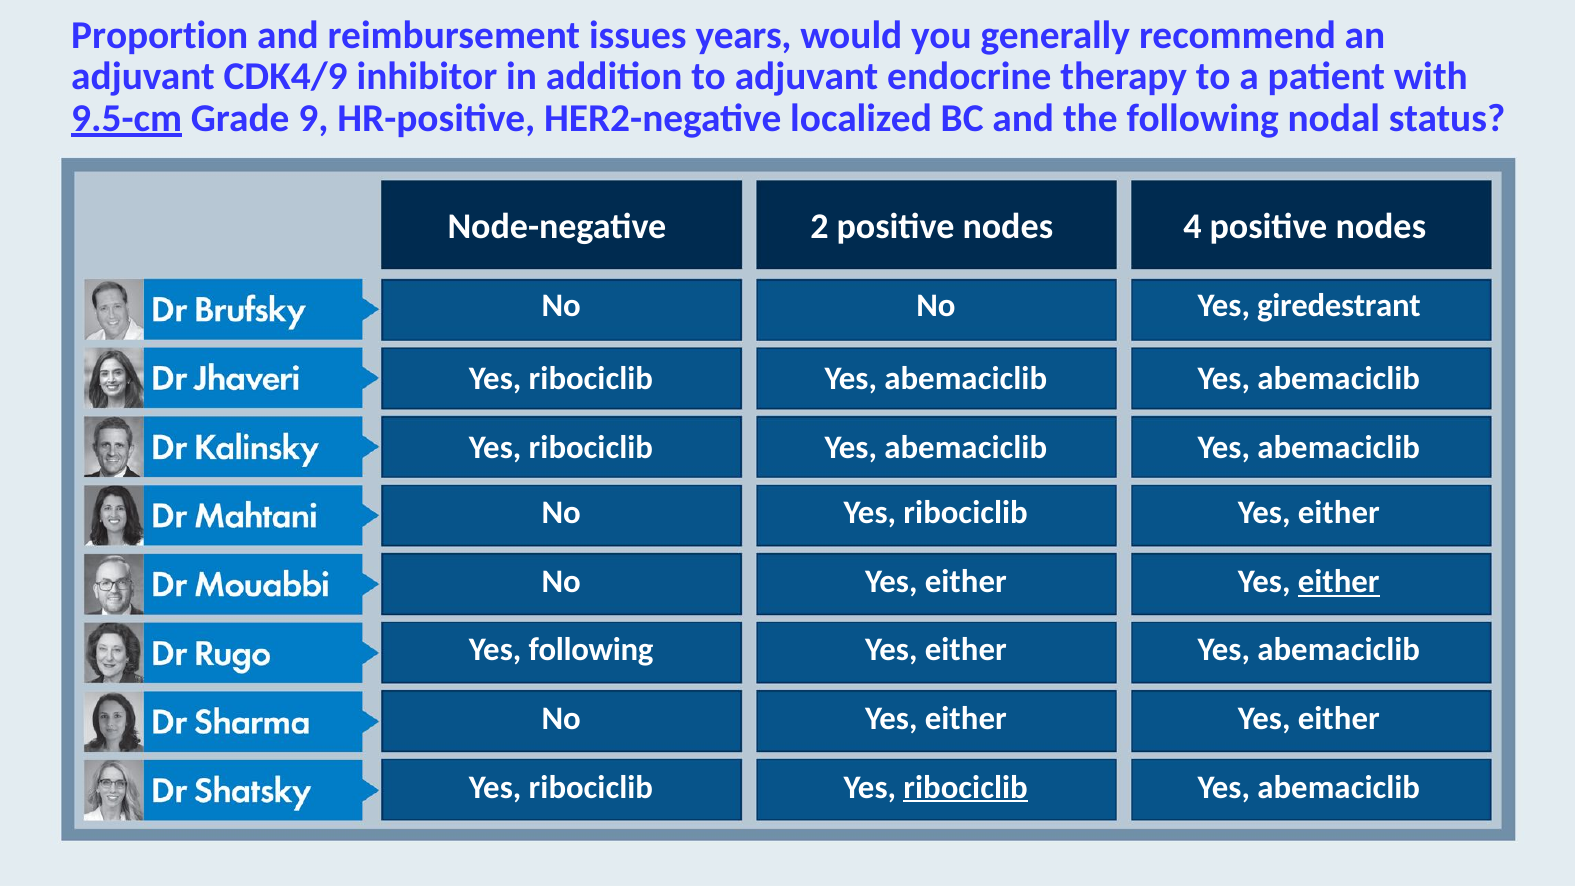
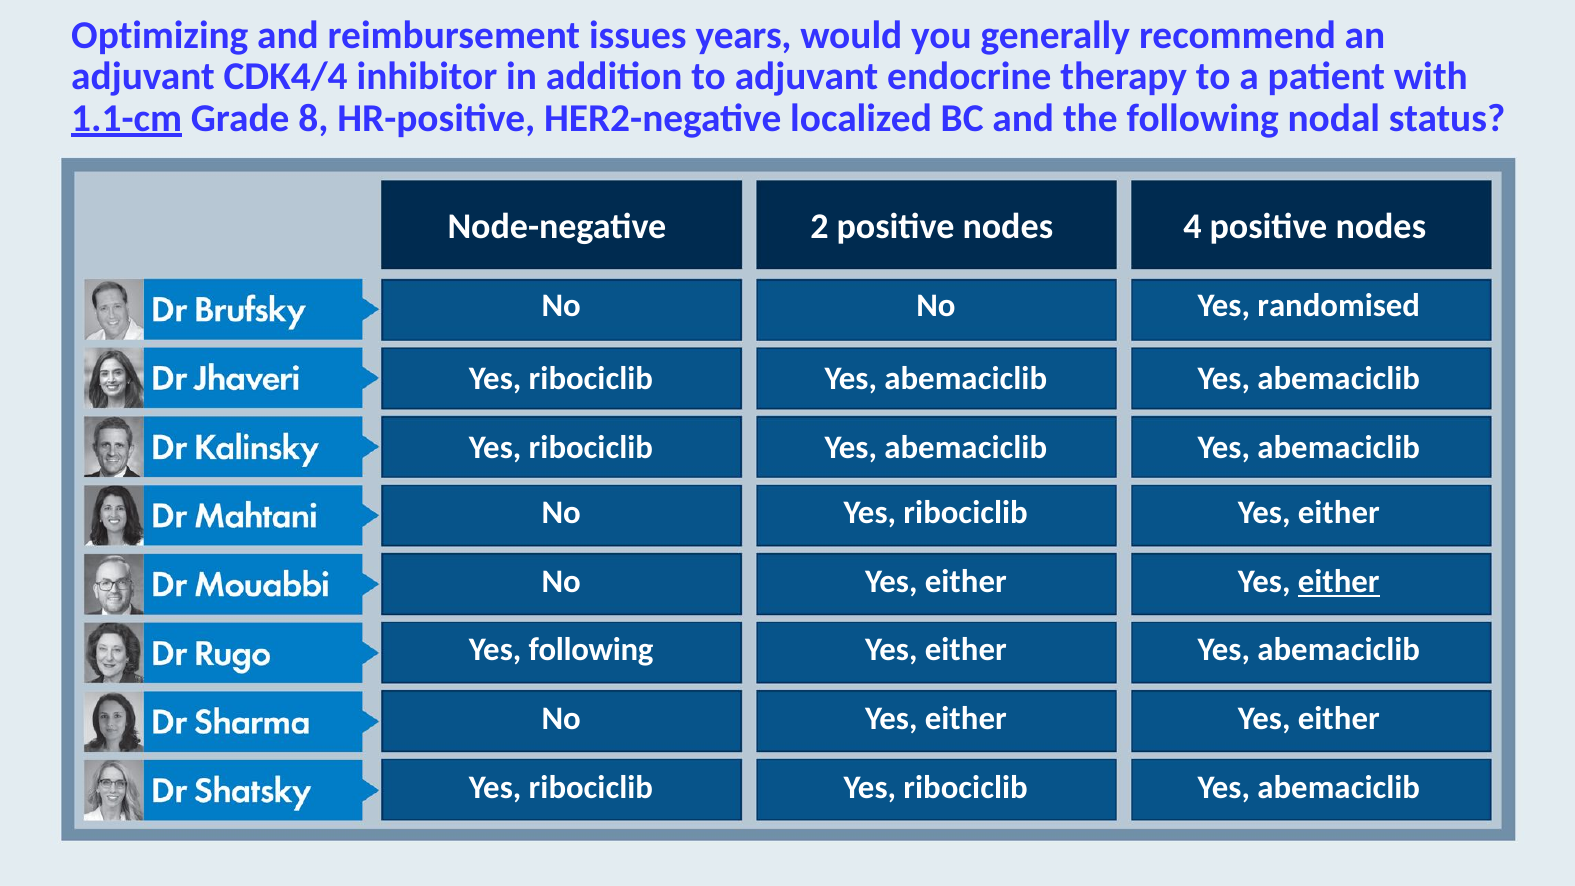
Proportion: Proportion -> Optimizing
CDK4/9: CDK4/9 -> CDK4/4
9.5-cm: 9.5-cm -> 1.1-cm
9: 9 -> 8
giredestrant: giredestrant -> randomised
ribociclib at (966, 787) underline: present -> none
